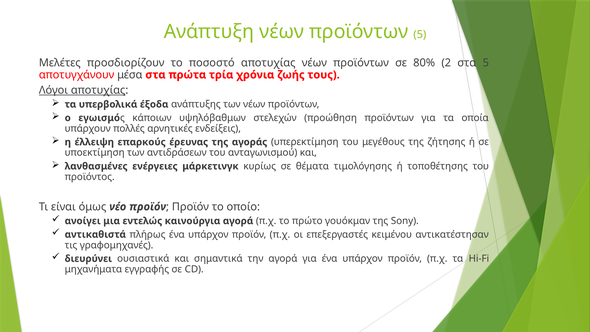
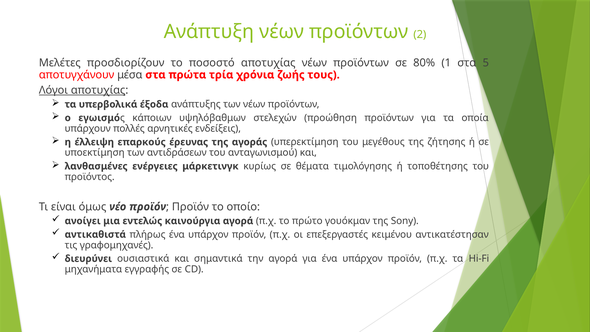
προϊόντων 5: 5 -> 2
2: 2 -> 1
